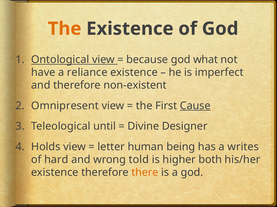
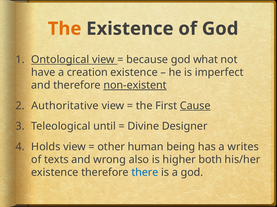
reliance: reliance -> creation
non-existent underline: none -> present
Omnipresent: Omnipresent -> Authoritative
letter: letter -> other
hard: hard -> texts
told: told -> also
there colour: orange -> blue
